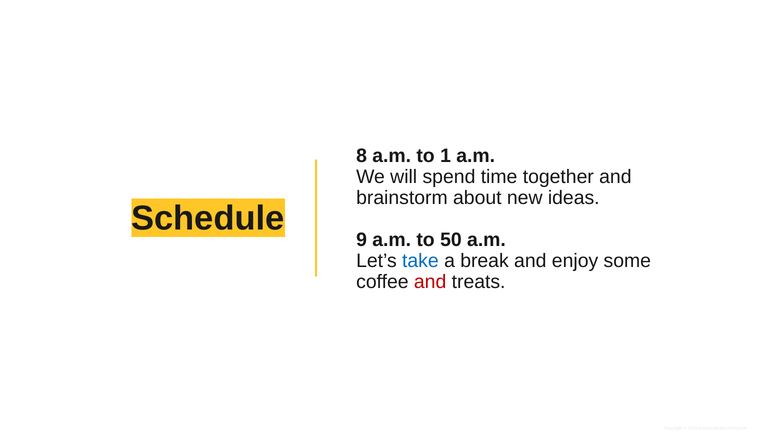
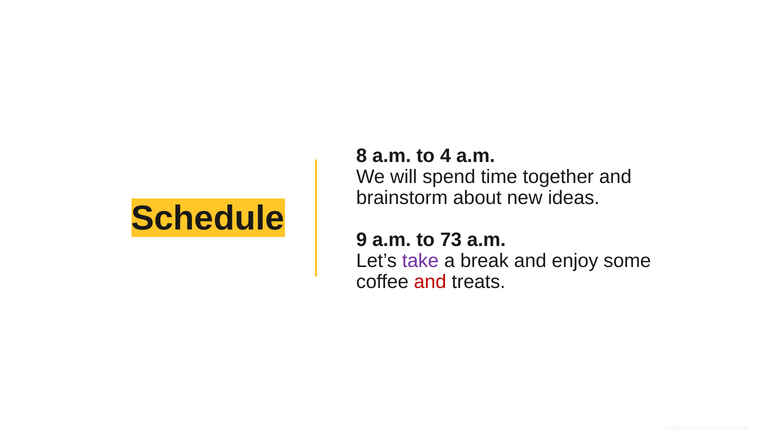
1: 1 -> 4
50: 50 -> 73
take colour: blue -> purple
